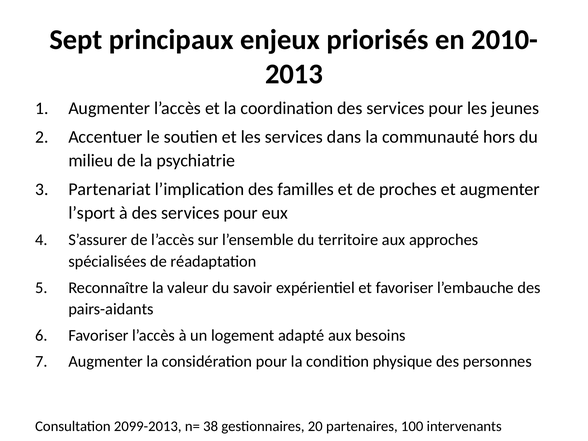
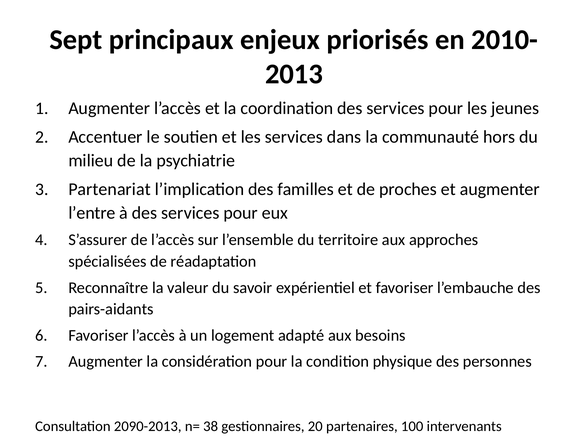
l’sport: l’sport -> l’entre
2099-2013: 2099-2013 -> 2090-2013
